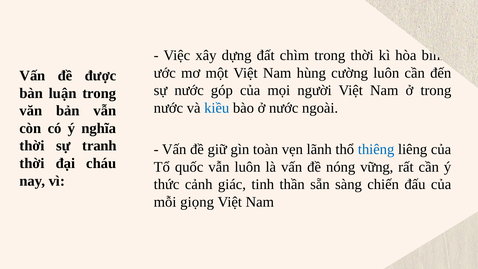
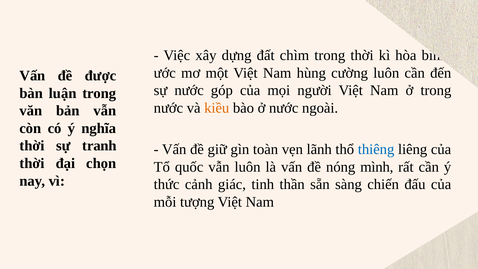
kiều colour: blue -> orange
cháu: cháu -> chọn
vững: vững -> mình
giọng: giọng -> tượng
